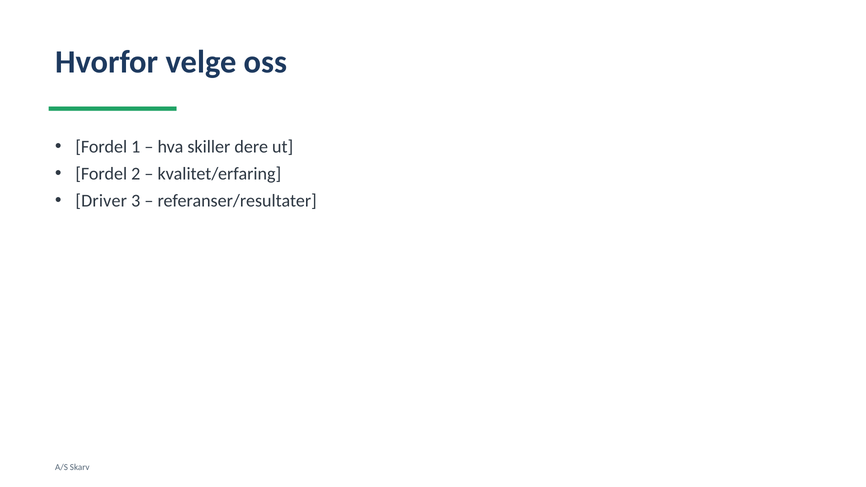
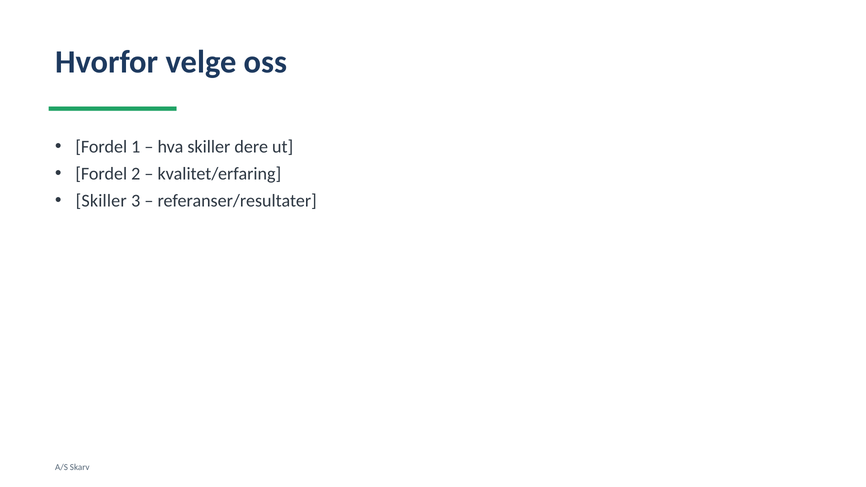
Driver at (101, 201): Driver -> Skiller
